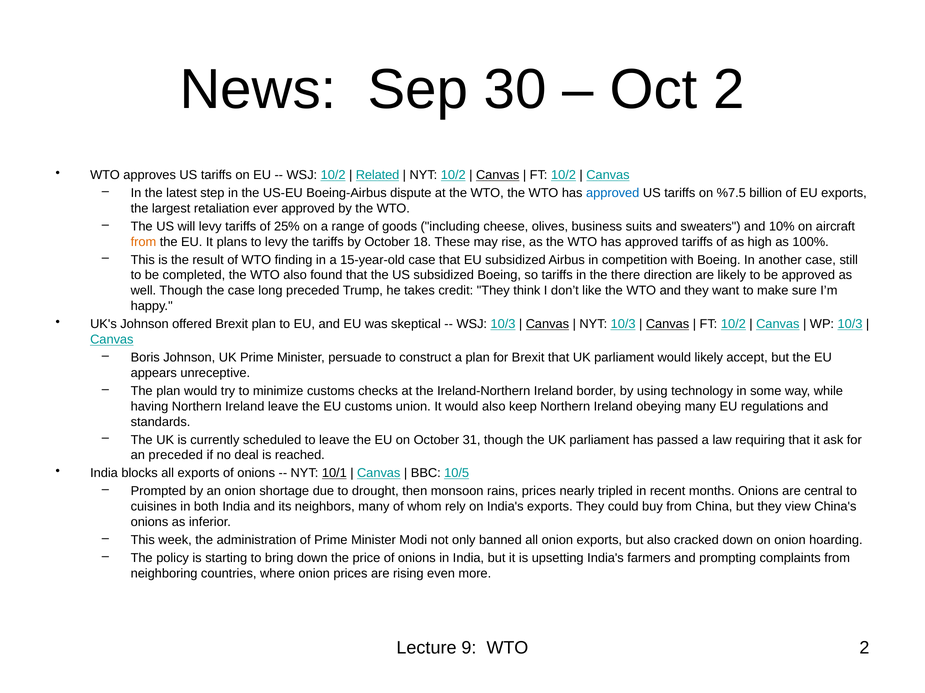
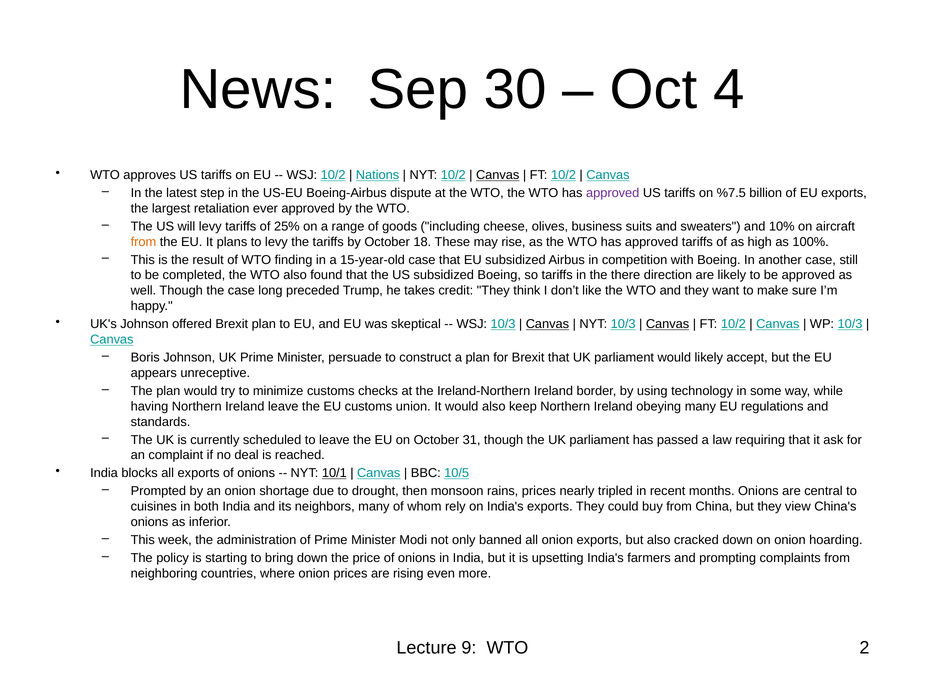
Oct 2: 2 -> 4
Related: Related -> Nations
approved at (613, 193) colour: blue -> purple
an preceded: preceded -> complaint
